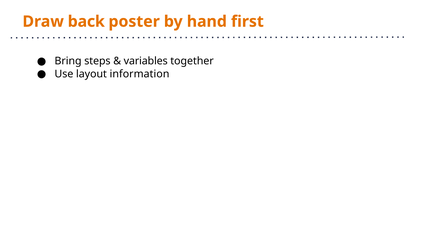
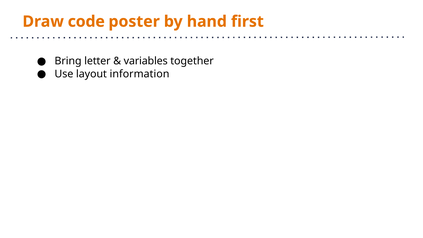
back: back -> code
steps: steps -> letter
